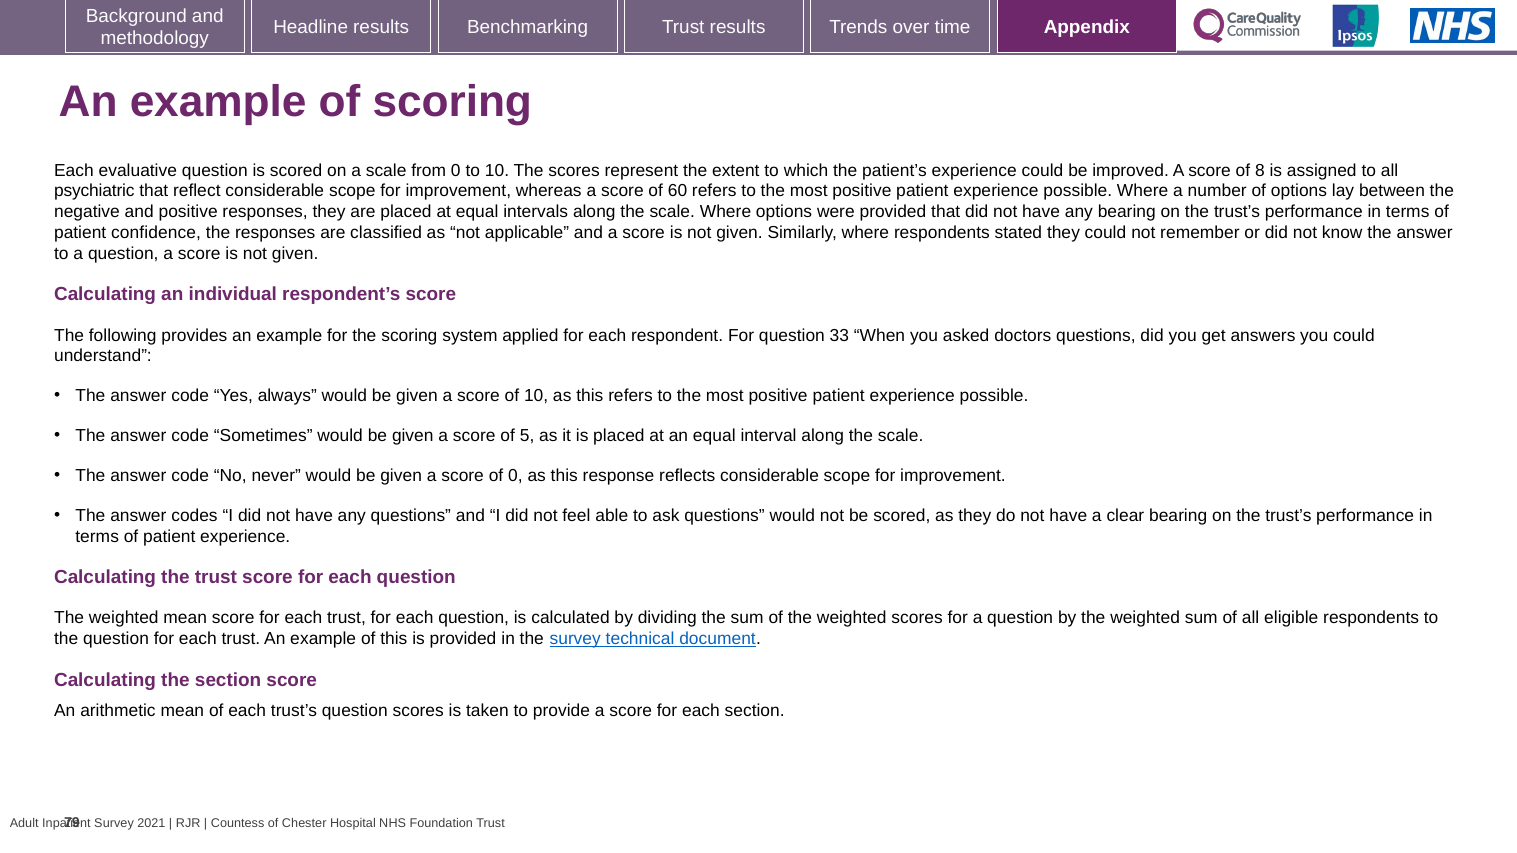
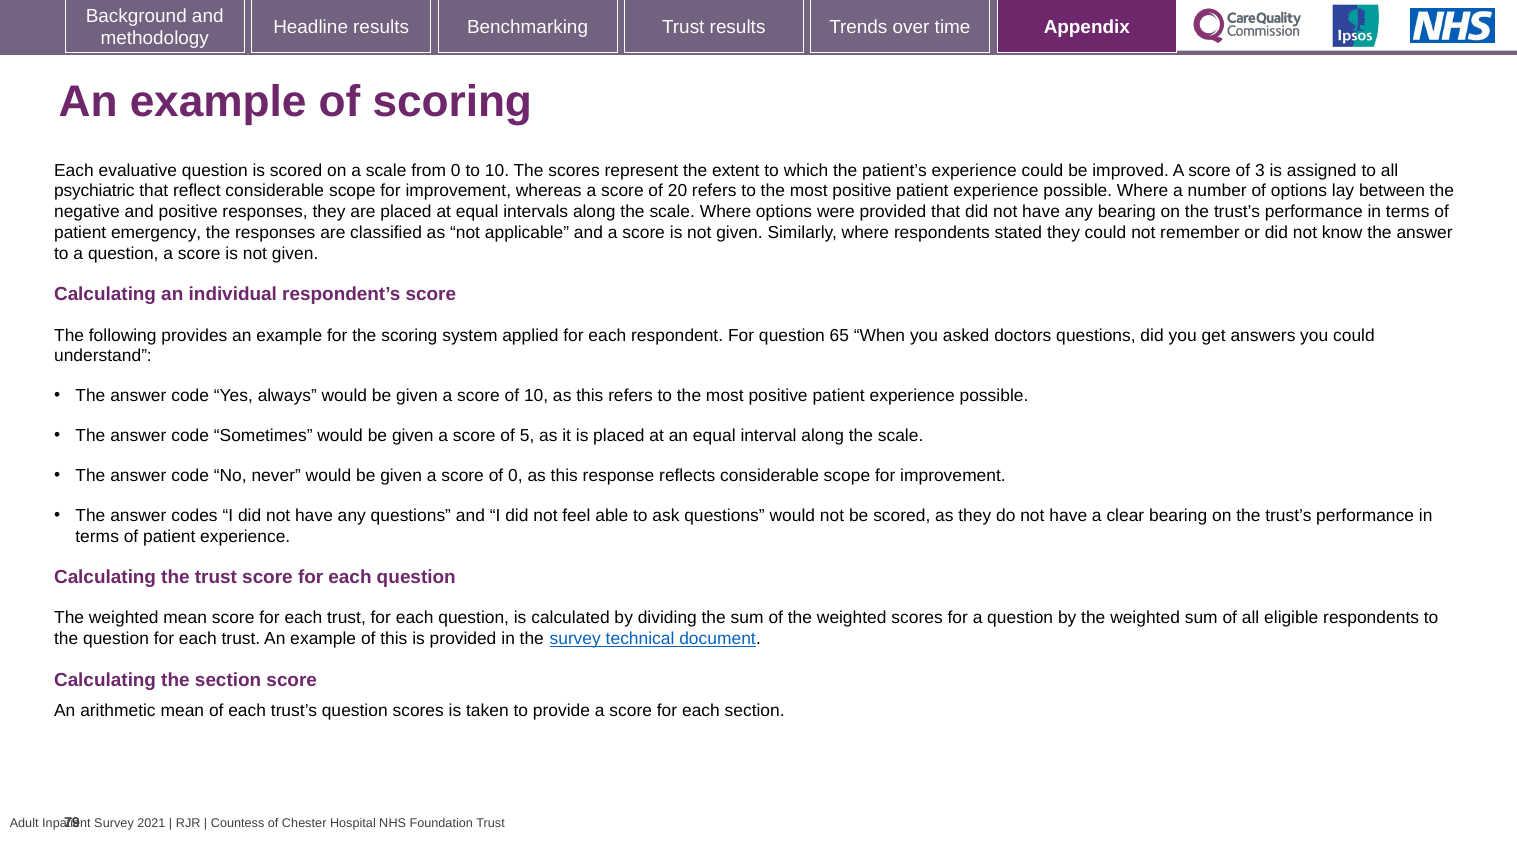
8: 8 -> 3
60: 60 -> 20
confidence: confidence -> emergency
33: 33 -> 65
